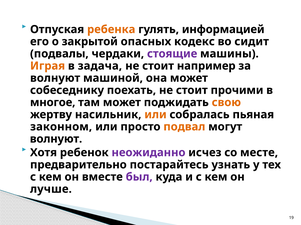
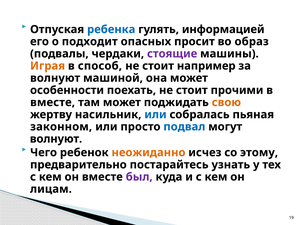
ребенка colour: orange -> blue
закрытой: закрытой -> подходит
кодекс: кодекс -> просит
сидит: сидит -> образ
задача: задача -> способ
собеседнику: собеседнику -> особенности
многое at (53, 103): многое -> вместе
или at (155, 115) colour: orange -> blue
подвал colour: orange -> blue
Хотя: Хотя -> Чего
неожиданно colour: purple -> orange
месте: месте -> этому
лучше: лучше -> лицам
